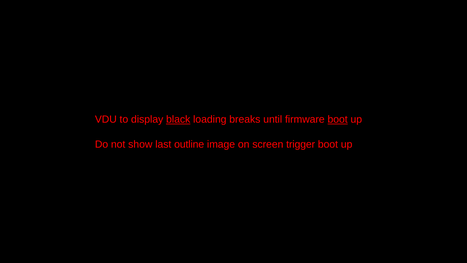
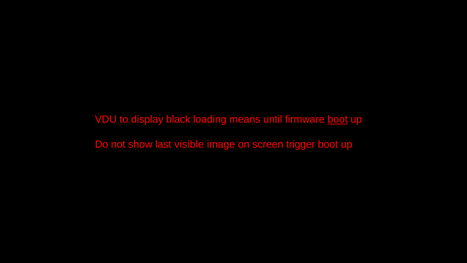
black underline: present -> none
breaks: breaks -> means
outline: outline -> visible
